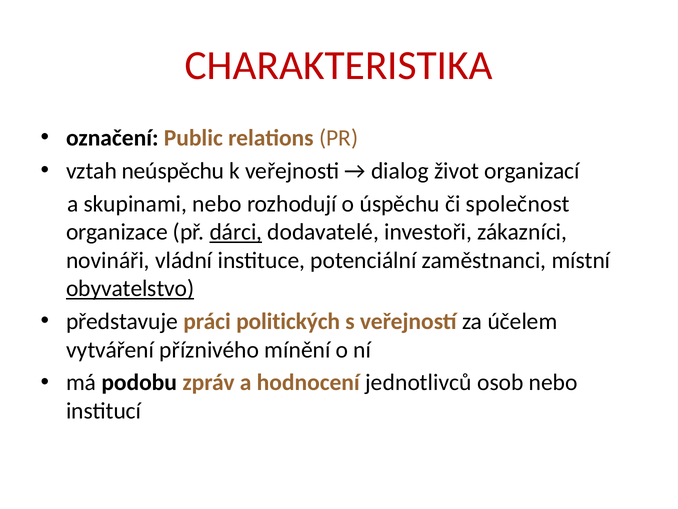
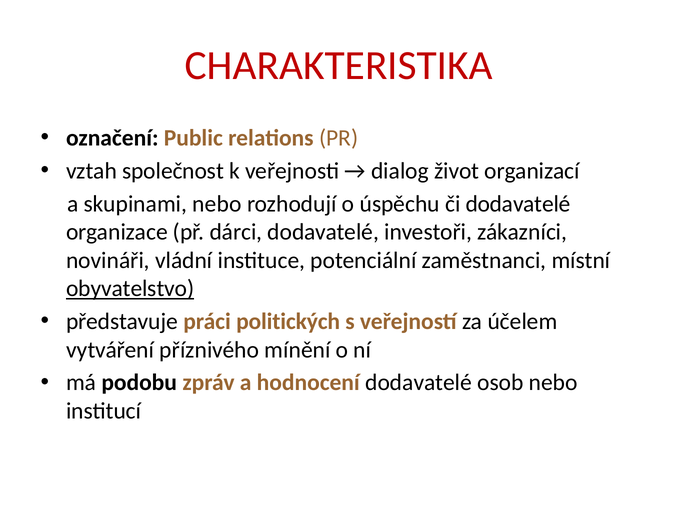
neúspěchu: neúspěchu -> společnost
či společnost: společnost -> dodavatelé
dárci underline: present -> none
hodnocení jednotlivců: jednotlivců -> dodavatelé
